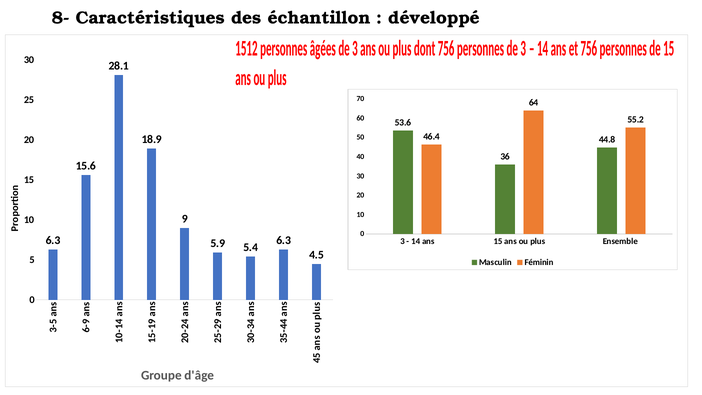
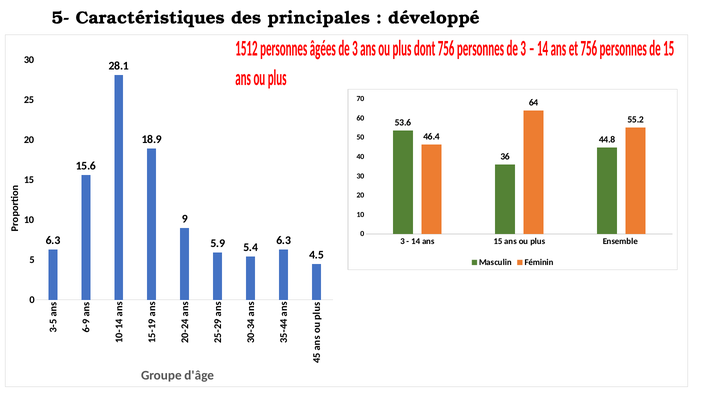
8-: 8- -> 5-
échantillon: échantillon -> principales
